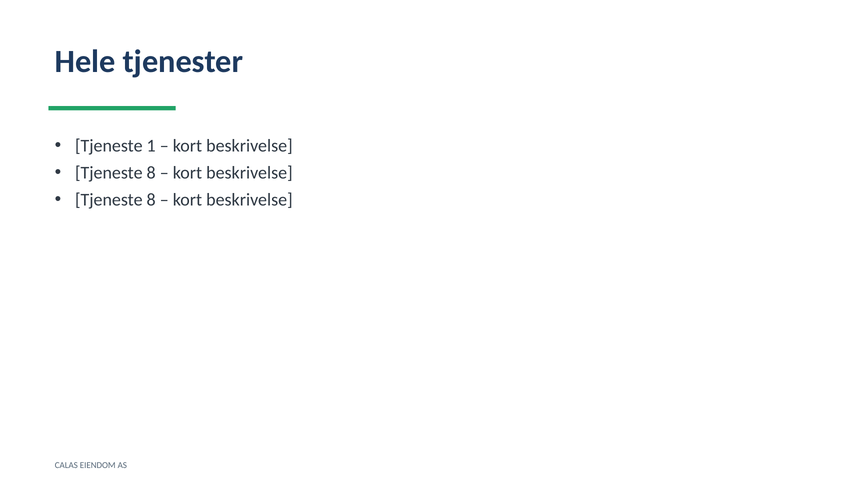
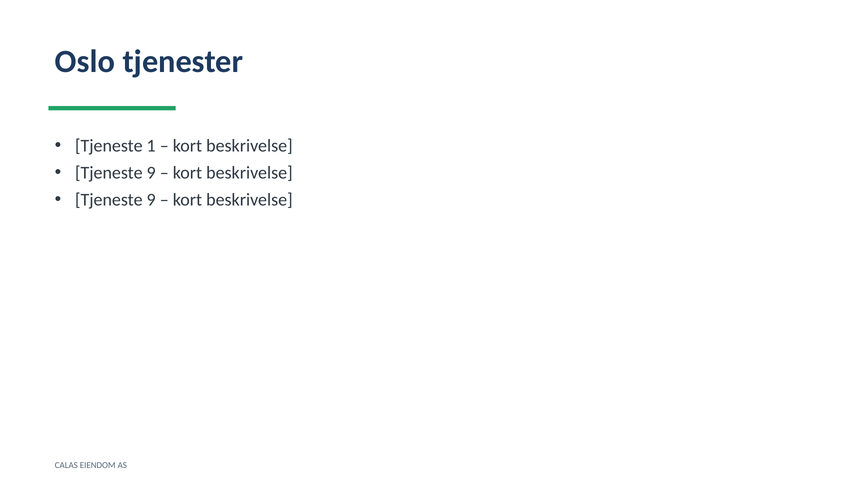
Hele: Hele -> Oslo
8 at (151, 173): 8 -> 9
8 at (151, 200): 8 -> 9
